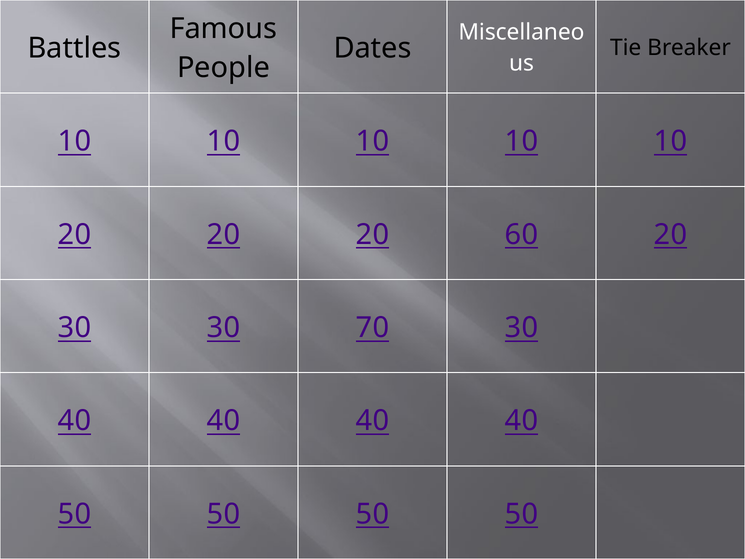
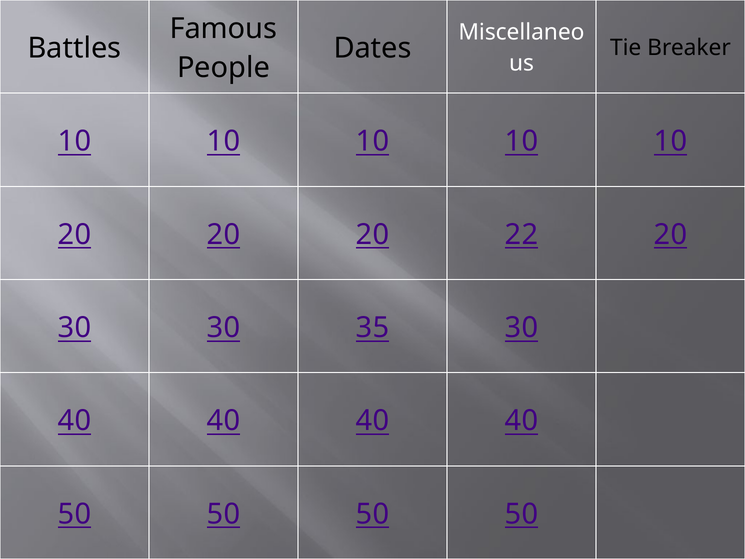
60: 60 -> 22
70: 70 -> 35
